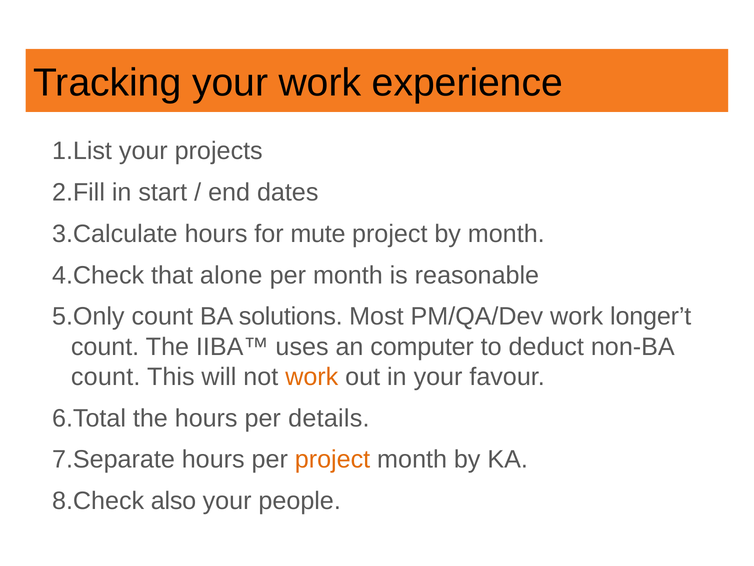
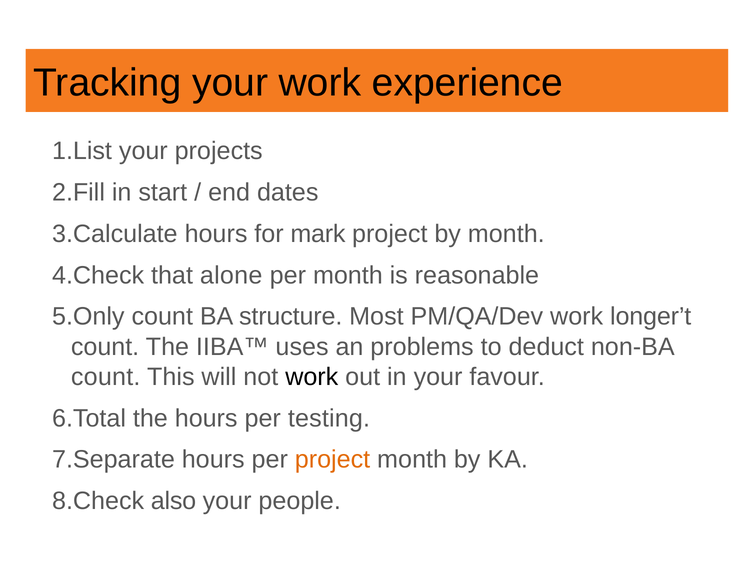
mute: mute -> mark
solutions: solutions -> structure
computer: computer -> problems
work at (312, 377) colour: orange -> black
details: details -> testing
